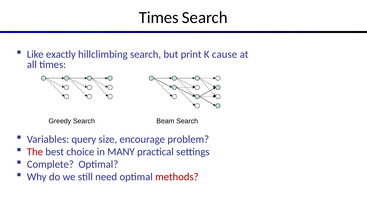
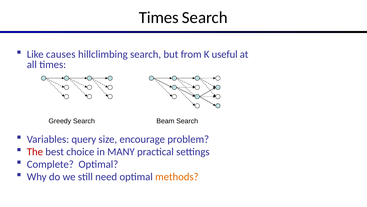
exactly: exactly -> causes
print: print -> from
cause: cause -> useful
methods colour: red -> orange
